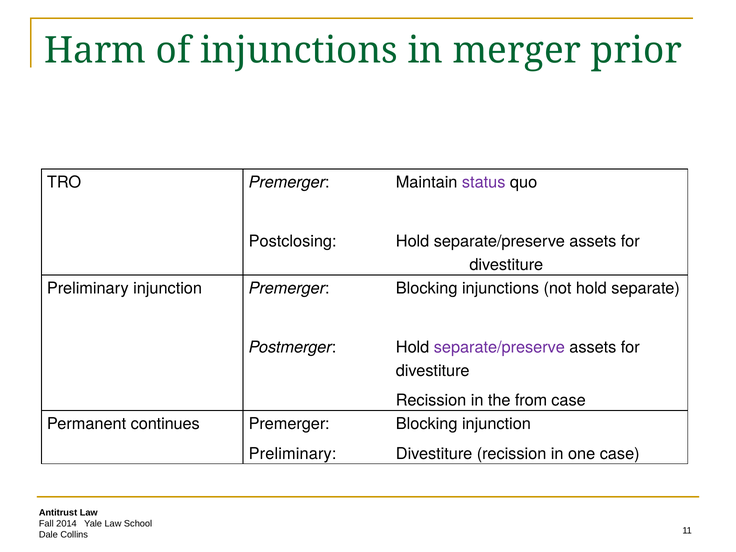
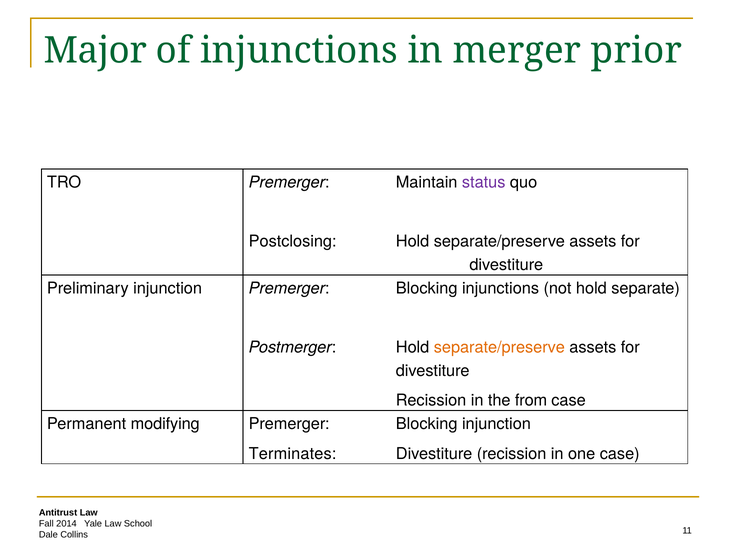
Harm: Harm -> Major
separate/preserve at (499, 348) colour: purple -> orange
continues: continues -> modifying
Preliminary at (293, 454): Preliminary -> Terminates
